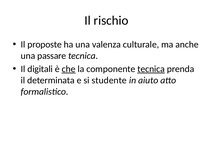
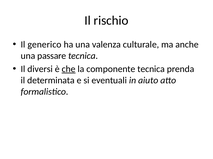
proposte: proposte -> generico
digitali: digitali -> diversi
tecnica at (151, 69) underline: present -> none
studente: studente -> eventuali
